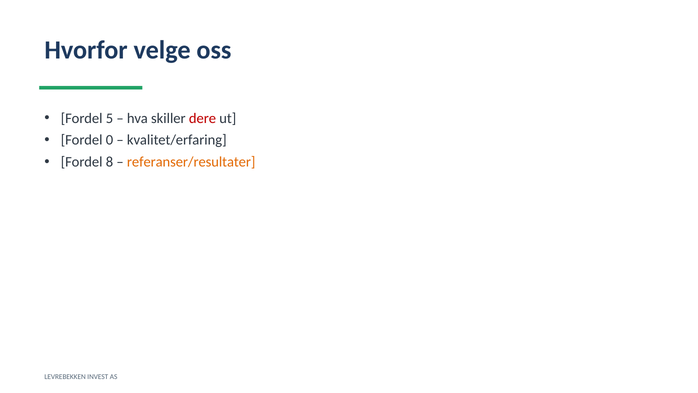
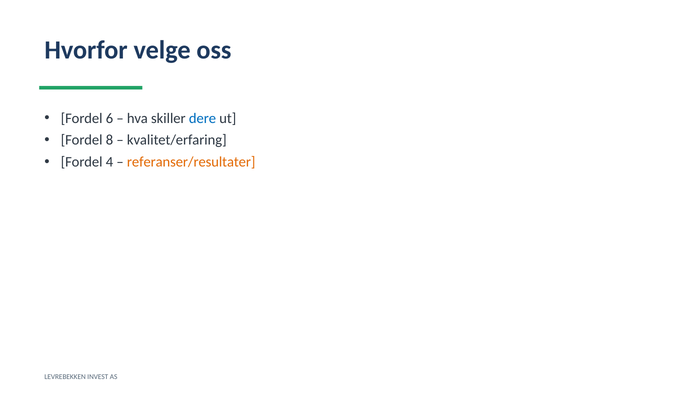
5: 5 -> 6
dere colour: red -> blue
0: 0 -> 8
8: 8 -> 4
